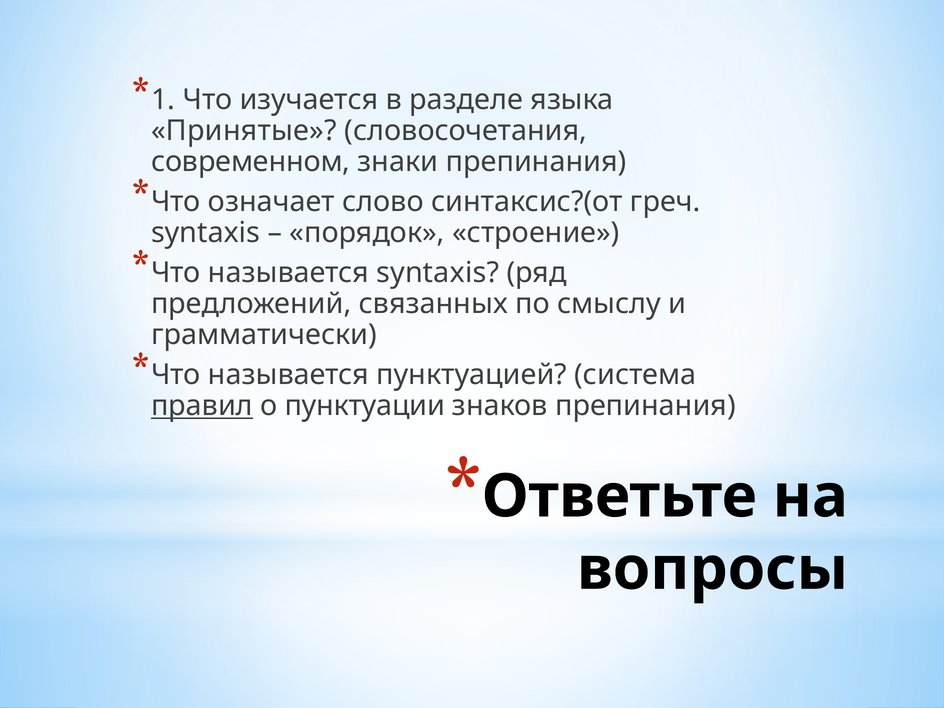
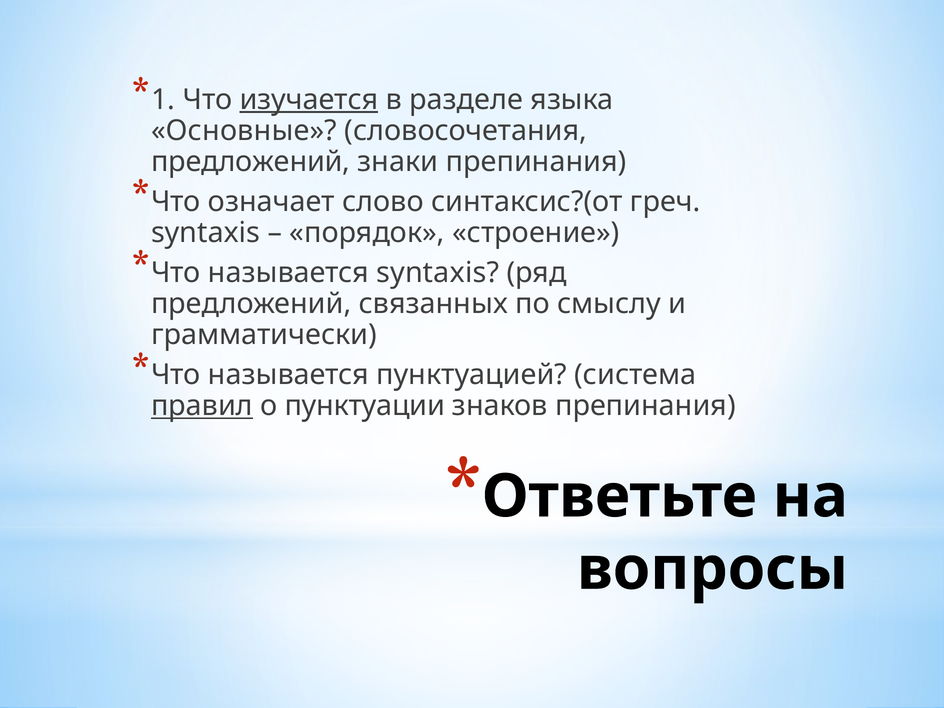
изучается underline: none -> present
Принятые: Принятые -> Основные
современном at (251, 162): современном -> предложений
